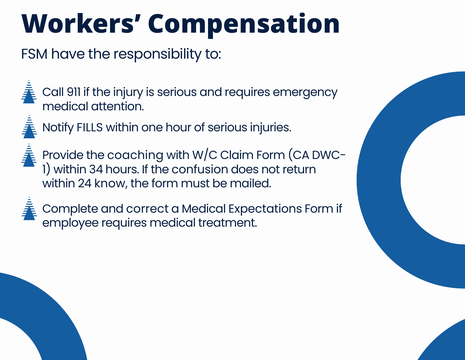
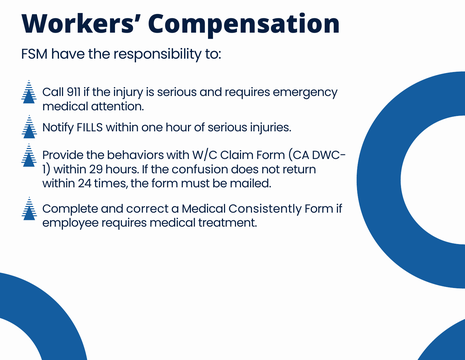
coaching: coaching -> behaviors
34: 34 -> 29
know: know -> times
Expectations: Expectations -> Consistently
